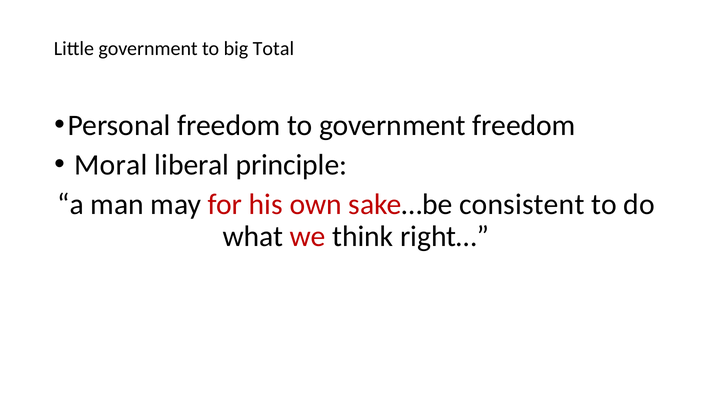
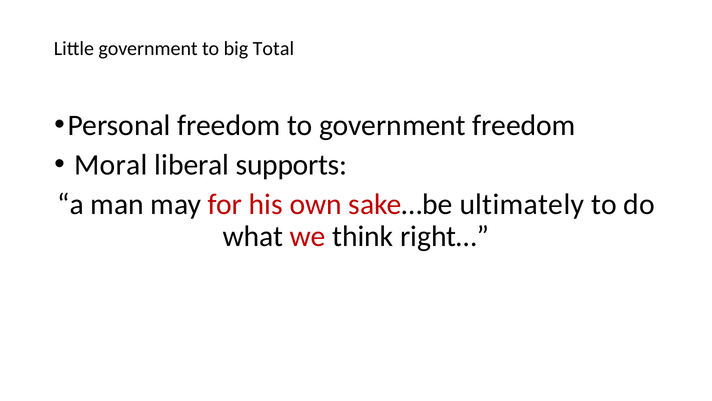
principle: principle -> supports
consistent: consistent -> ultimately
